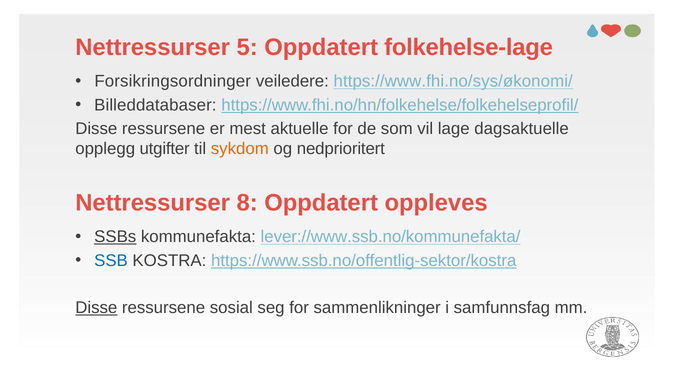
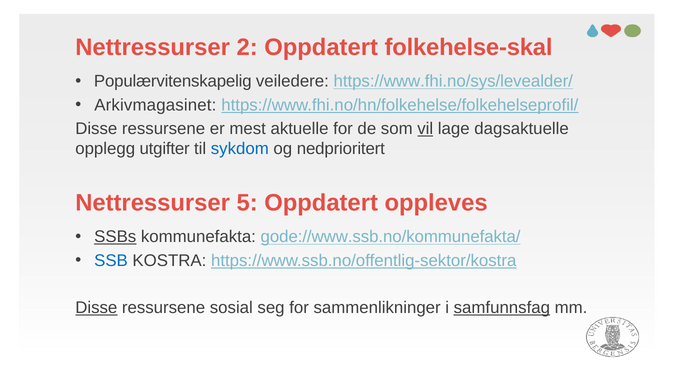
5: 5 -> 2
folkehelse-lage: folkehelse-lage -> folkehelse-skal
Forsikringsordninger: Forsikringsordninger -> Populærvitenskapelig
https://www.fhi.no/sys/økonomi/: https://www.fhi.no/sys/økonomi/ -> https://www.fhi.no/sys/levealder/
Billeddatabaser: Billeddatabaser -> Arkivmagasinet
vil underline: none -> present
sykdom colour: orange -> blue
8: 8 -> 5
lever://www.ssb.no/kommunefakta/: lever://www.ssb.no/kommunefakta/ -> gode://www.ssb.no/kommunefakta/
samfunnsfag underline: none -> present
